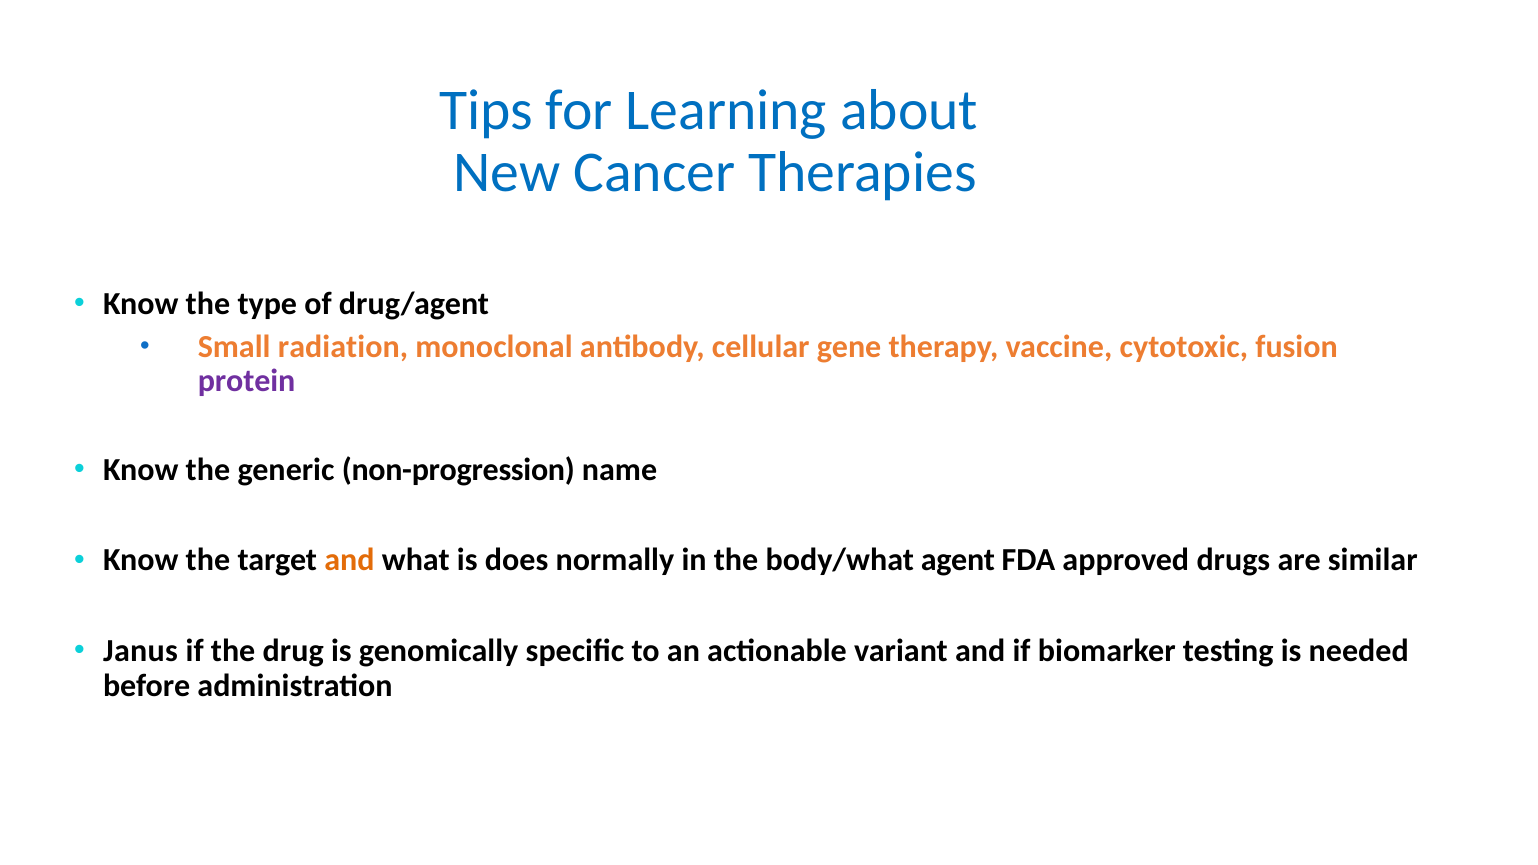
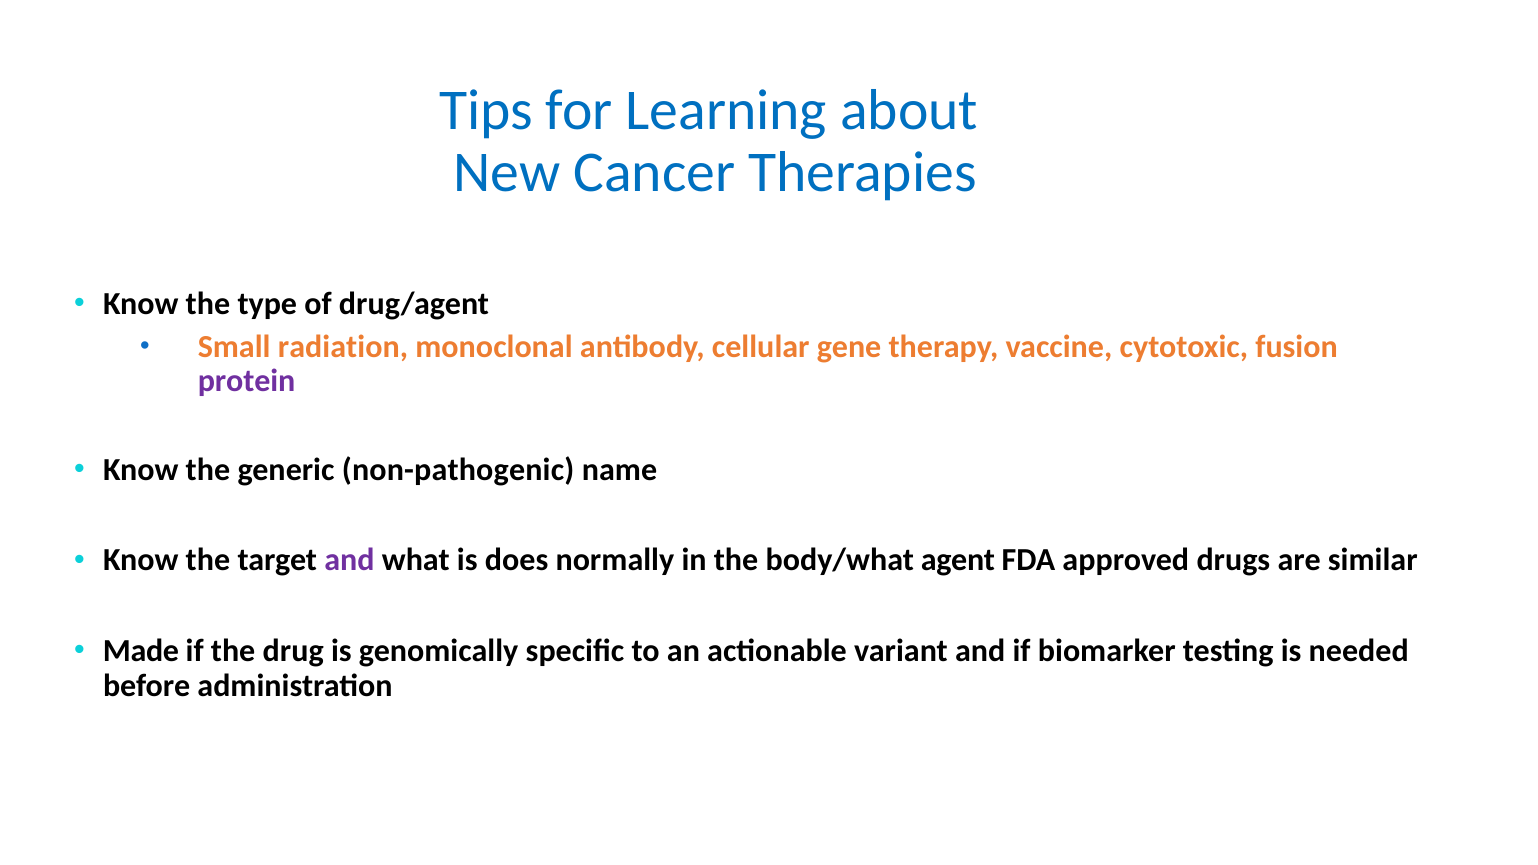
non-progression: non-progression -> non-pathogenic
and at (350, 560) colour: orange -> purple
Janus: Janus -> Made
